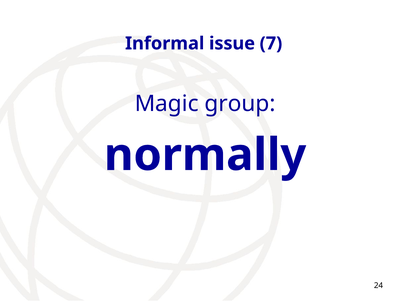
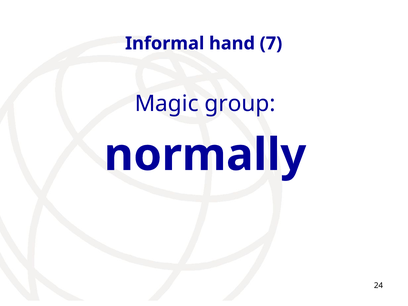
issue: issue -> hand
